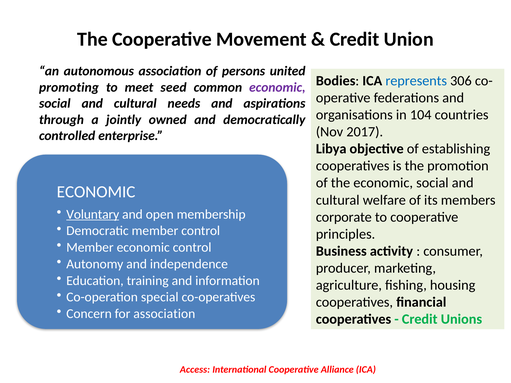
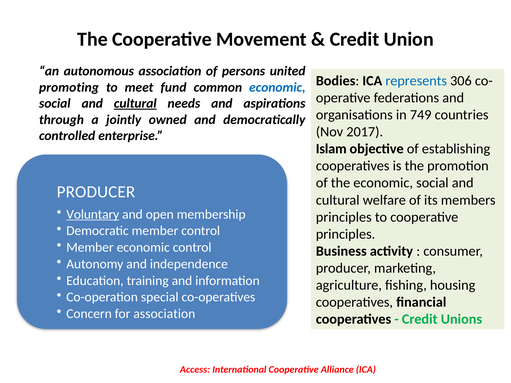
seed: seed -> fund
economic at (277, 87) colour: purple -> blue
cultural at (135, 103) underline: none -> present
104: 104 -> 749
Libya: Libya -> Islam
ECONOMIC at (96, 192): ECONOMIC -> PRODUCER
corporate at (344, 217): corporate -> principles
